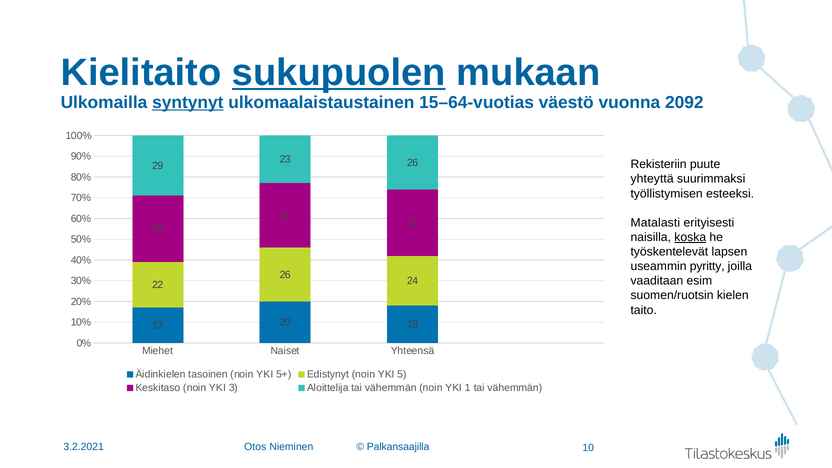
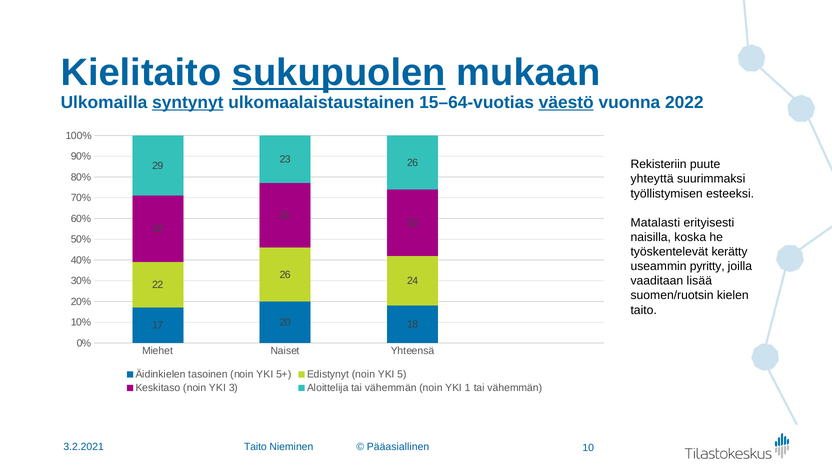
väestö underline: none -> present
2092: 2092 -> 2022
koska underline: present -> none
lapsen: lapsen -> kerätty
esim: esim -> lisää
Otos at (255, 447): Otos -> Taito
Palkansaajilla: Palkansaajilla -> Pääasiallinen
